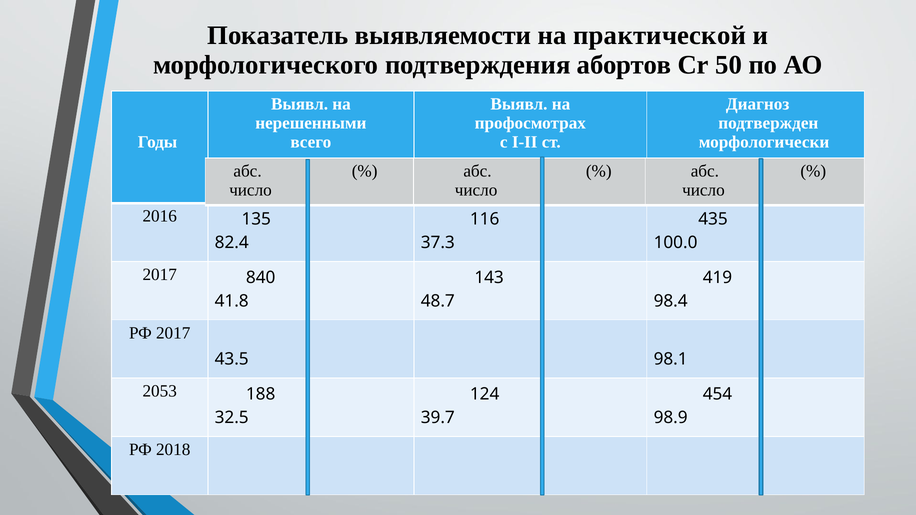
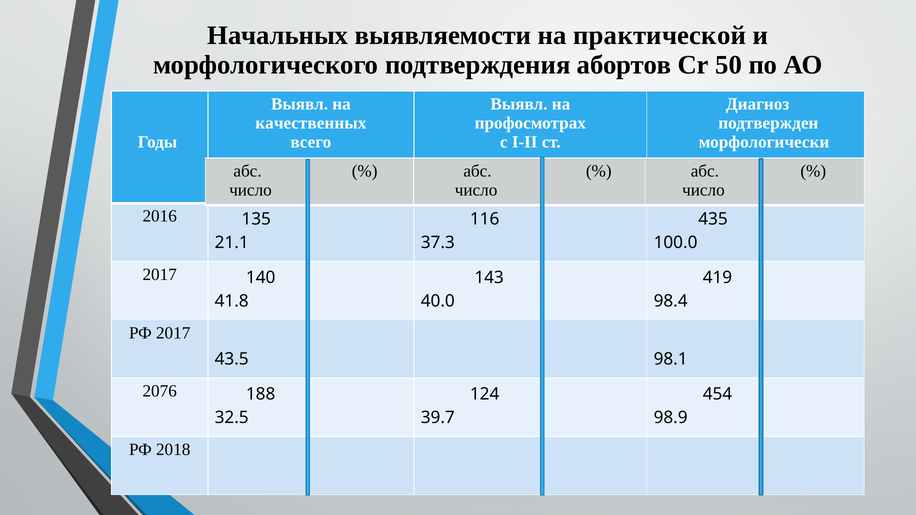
Показатель: Показатель -> Начальных
нерешенными: нерешенными -> качественных
82.4: 82.4 -> 21.1
840: 840 -> 140
48.7: 48.7 -> 40.0
2053: 2053 -> 2076
